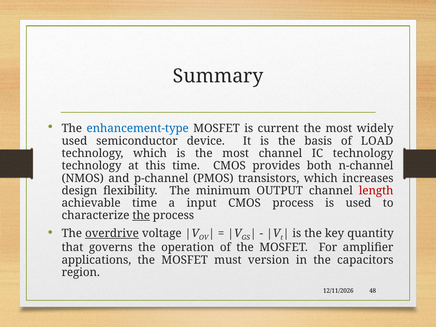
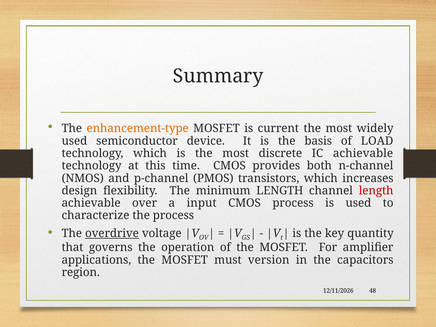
enhancement-type colour: blue -> orange
most channel: channel -> discrete
IC technology: technology -> achievable
minimum OUTPUT: OUTPUT -> LENGTH
achievable time: time -> over
the at (141, 215) underline: present -> none
